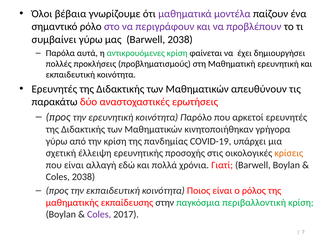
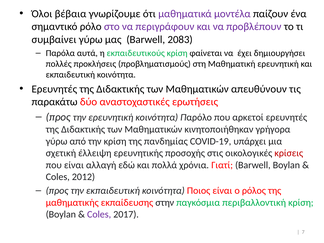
Barwell 2038: 2038 -> 2083
αντικρουόμενες: αντικρουόμενες -> εκπαιδευτικούς
κρίσεις colour: orange -> red
Coles 2038: 2038 -> 2012
